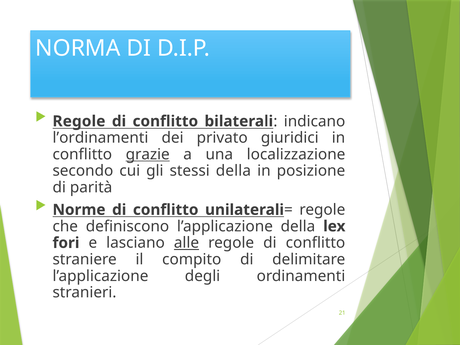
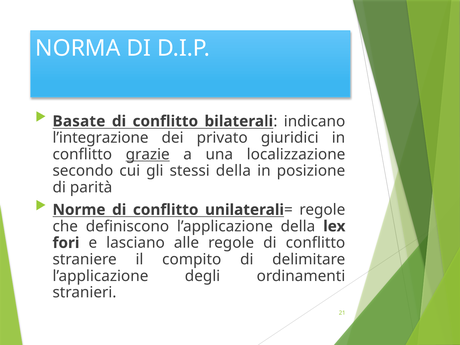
Regole at (79, 121): Regole -> Basate
l’ordinamenti: l’ordinamenti -> l’integrazione
alle underline: present -> none
